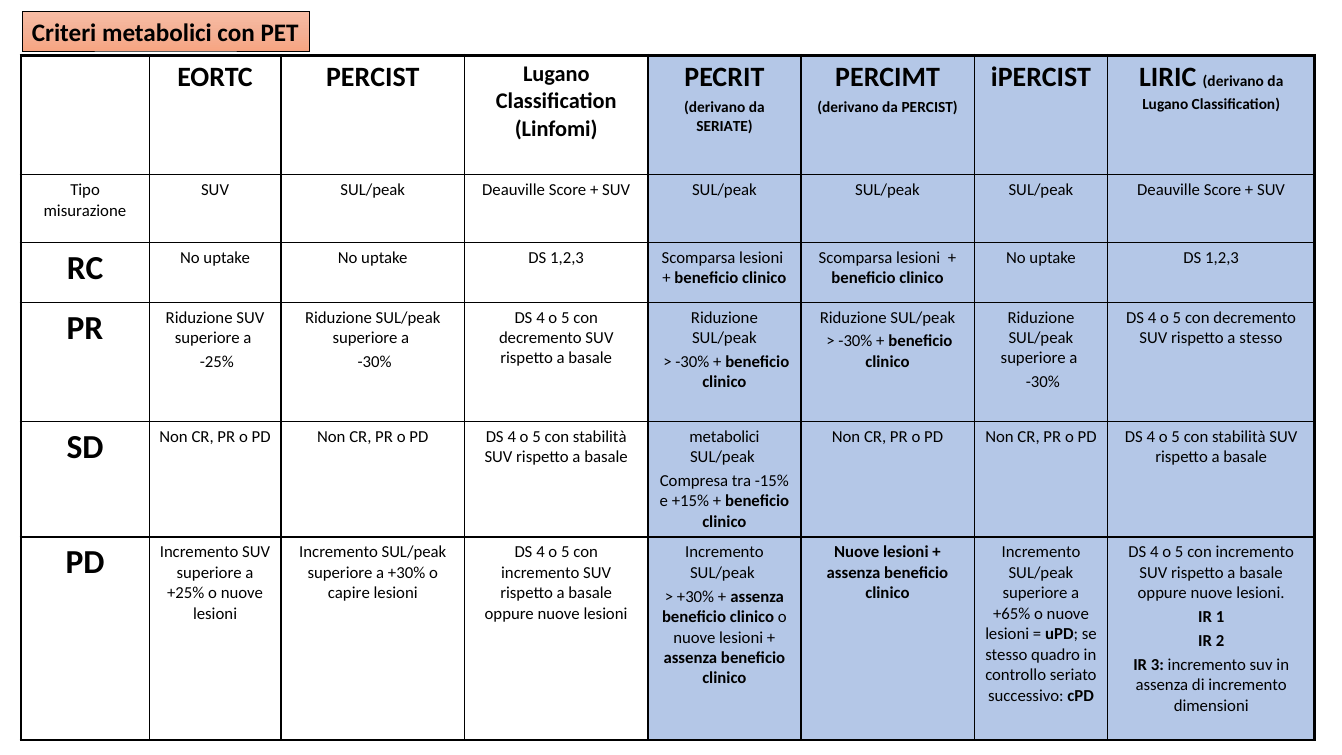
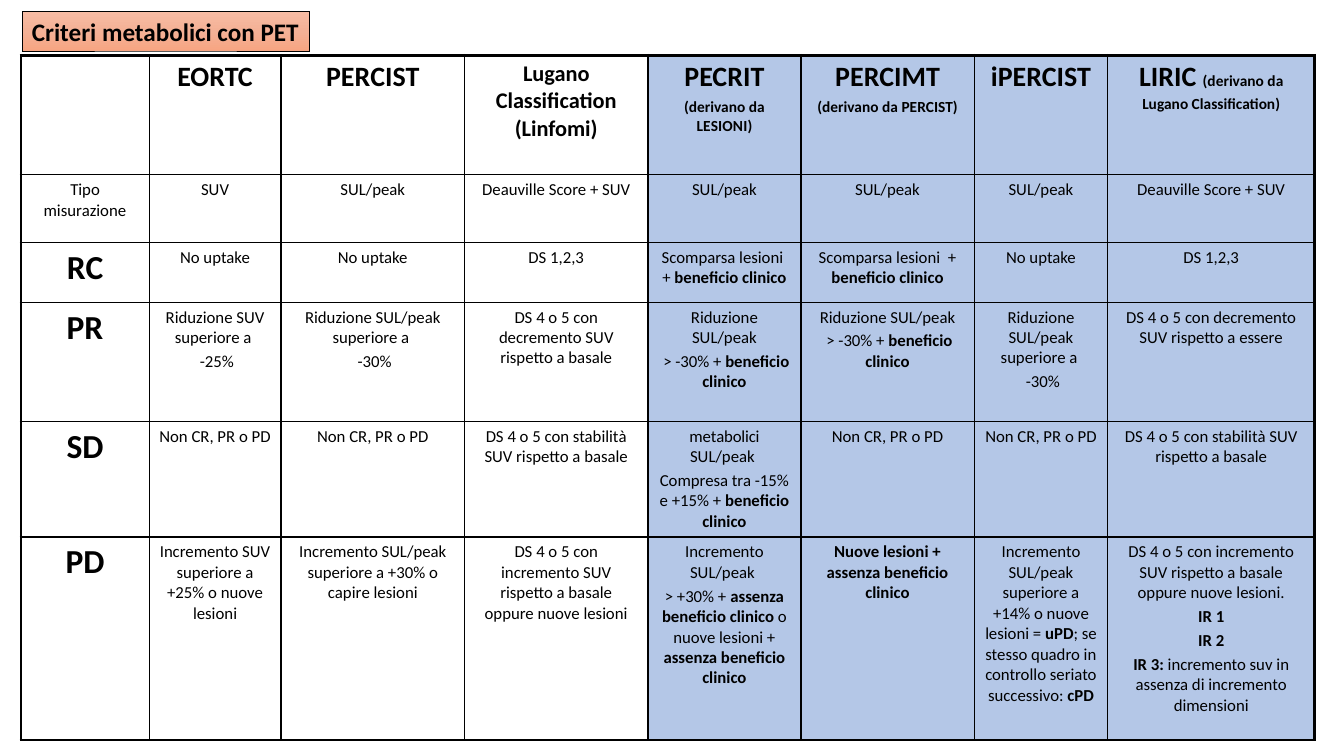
SERIATE at (725, 126): SERIATE -> LESIONI
a stesso: stesso -> essere
+65%: +65% -> +14%
